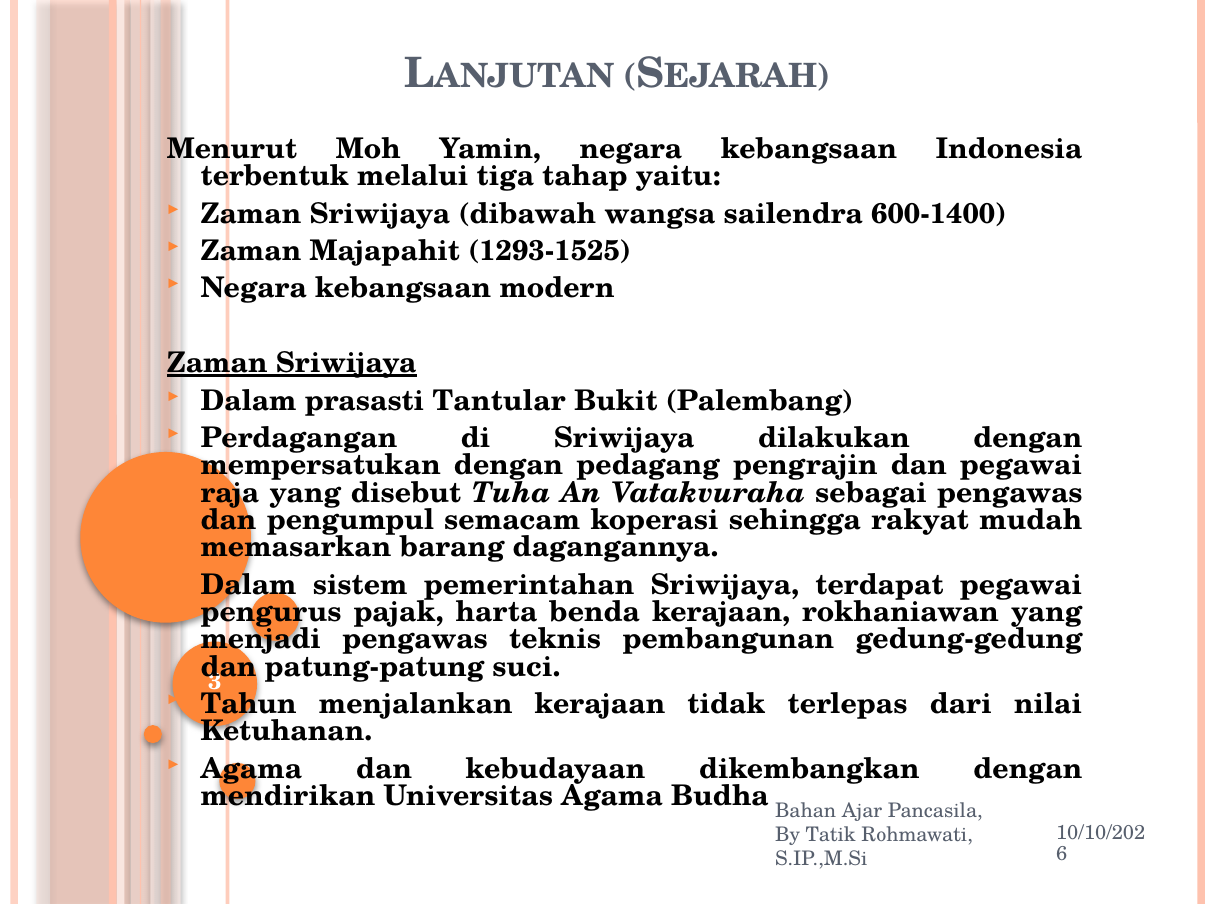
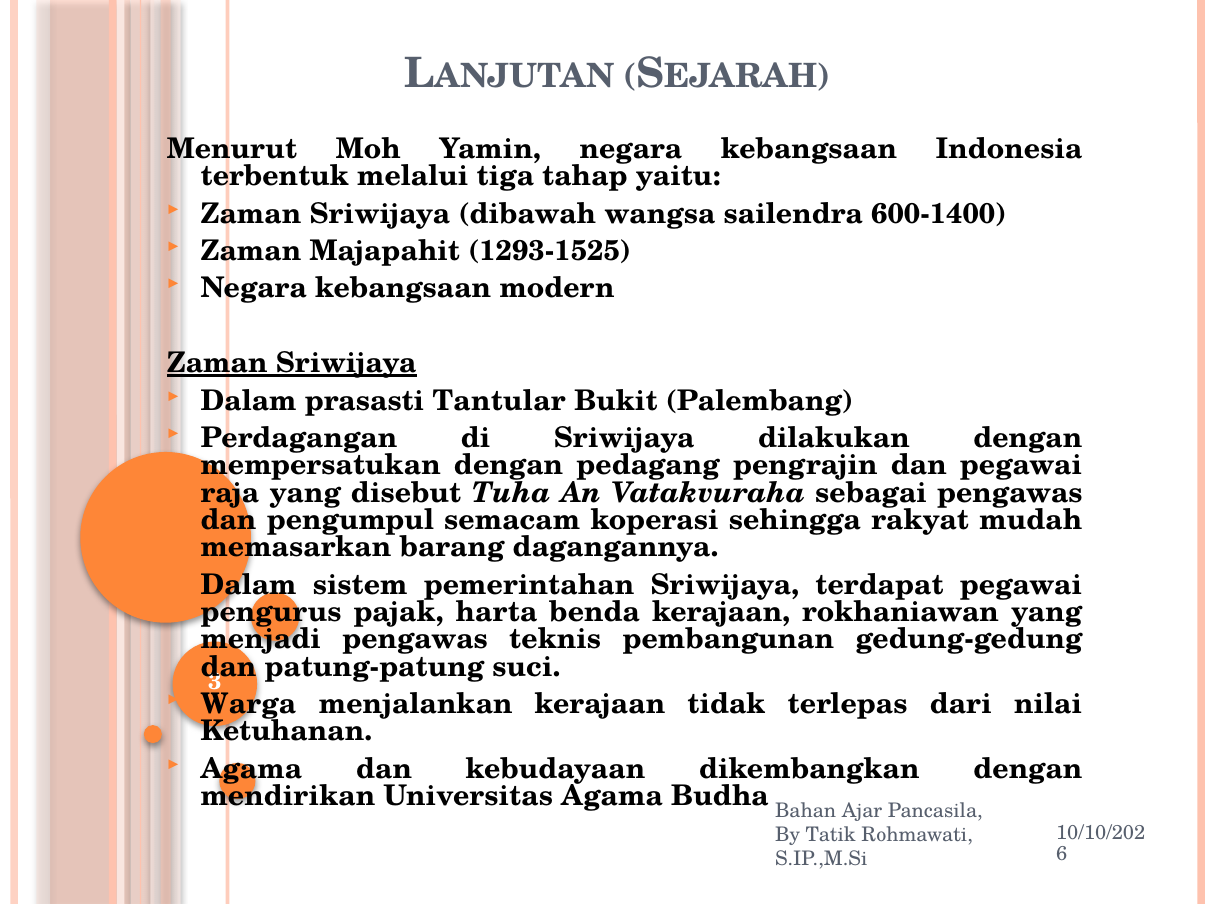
Tahun: Tahun -> Warga
